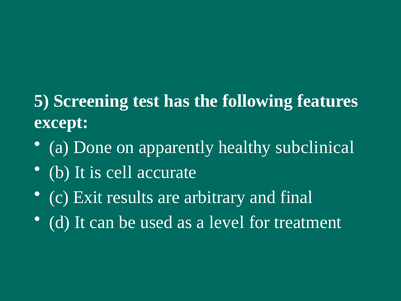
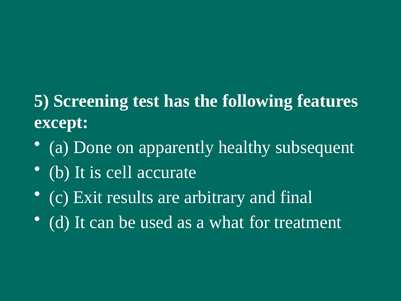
subclinical: subclinical -> subsequent
level: level -> what
